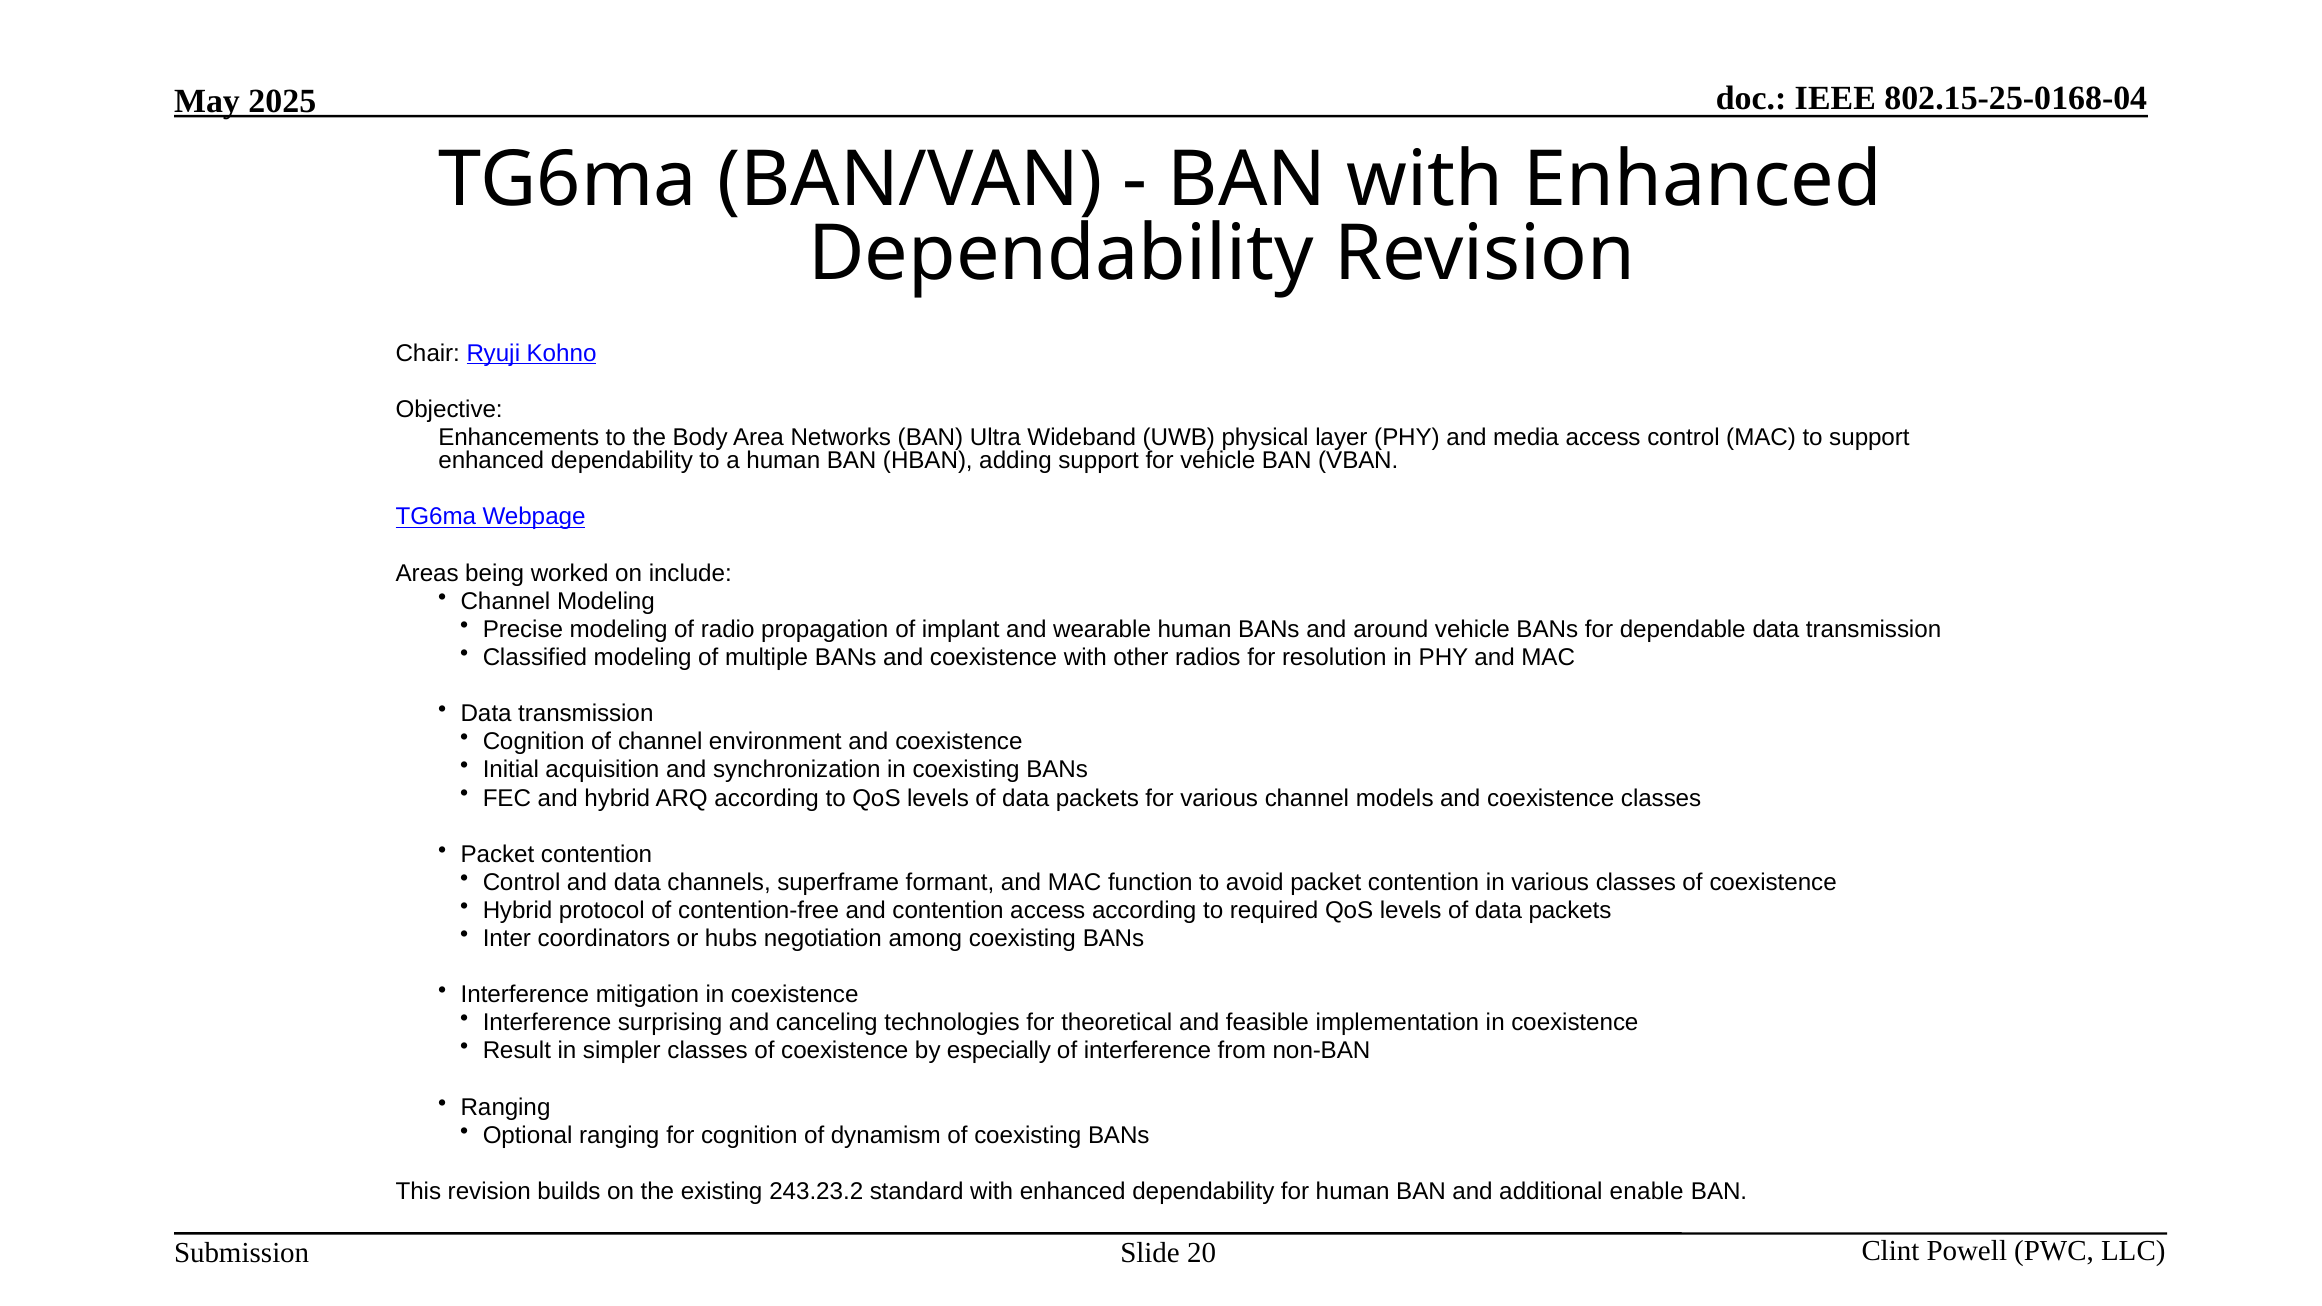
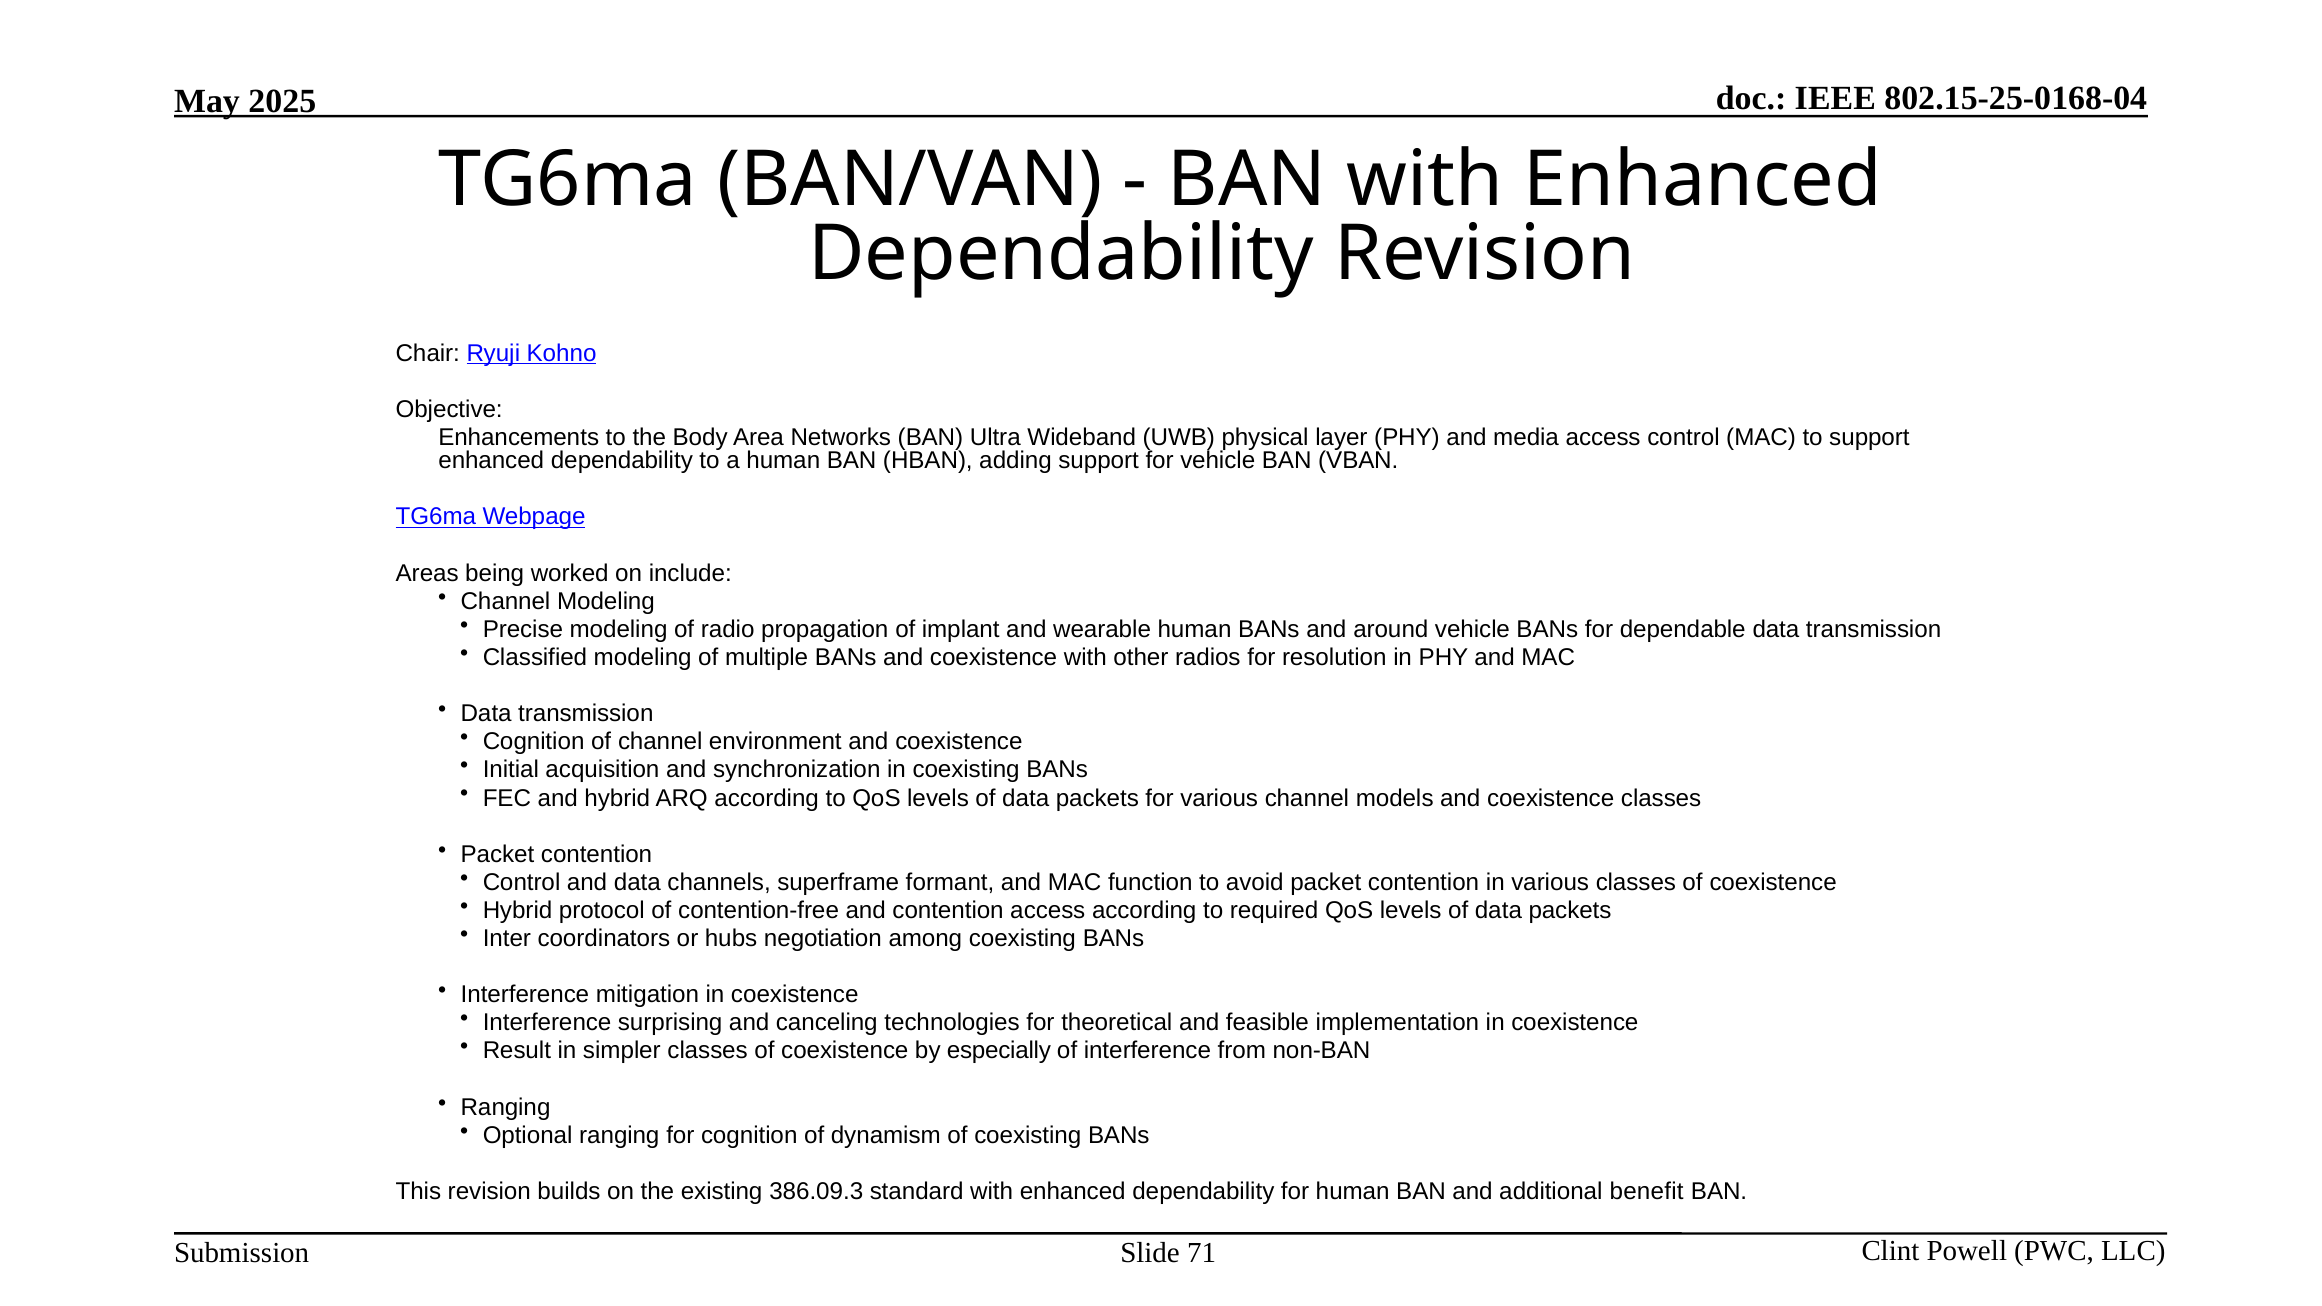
243.23.2: 243.23.2 -> 386.09.3
enable: enable -> benefit
20: 20 -> 71
